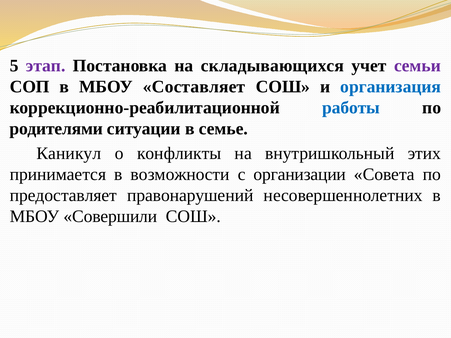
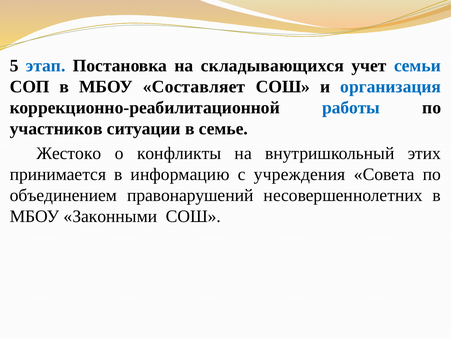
этап colour: purple -> blue
семьи colour: purple -> blue
родителями: родителями -> участников
Каникул: Каникул -> Жестоко
возможности: возможности -> информацию
организации: организации -> учреждения
предоставляет: предоставляет -> объединением
Совершили: Совершили -> Законными
